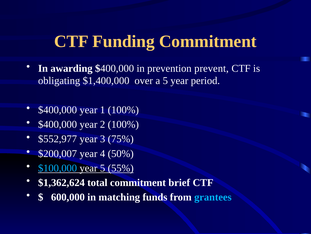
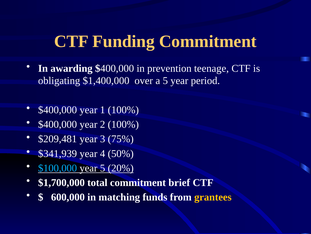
prevent: prevent -> teenage
$552,977: $552,977 -> $209,481
$200,007: $200,007 -> $341,939
55%: 55% -> 20%
$1,362,624: $1,362,624 -> $1,700,000
grantees colour: light blue -> yellow
